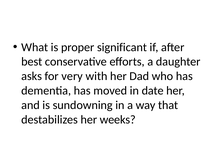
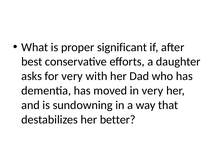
in date: date -> very
weeks: weeks -> better
